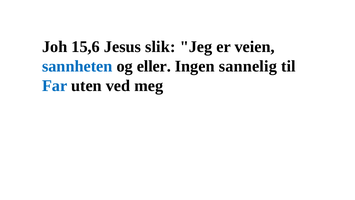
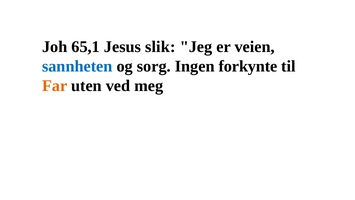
15,6: 15,6 -> 65,1
eller: eller -> sorg
sannelig: sannelig -> forkynte
Far colour: blue -> orange
